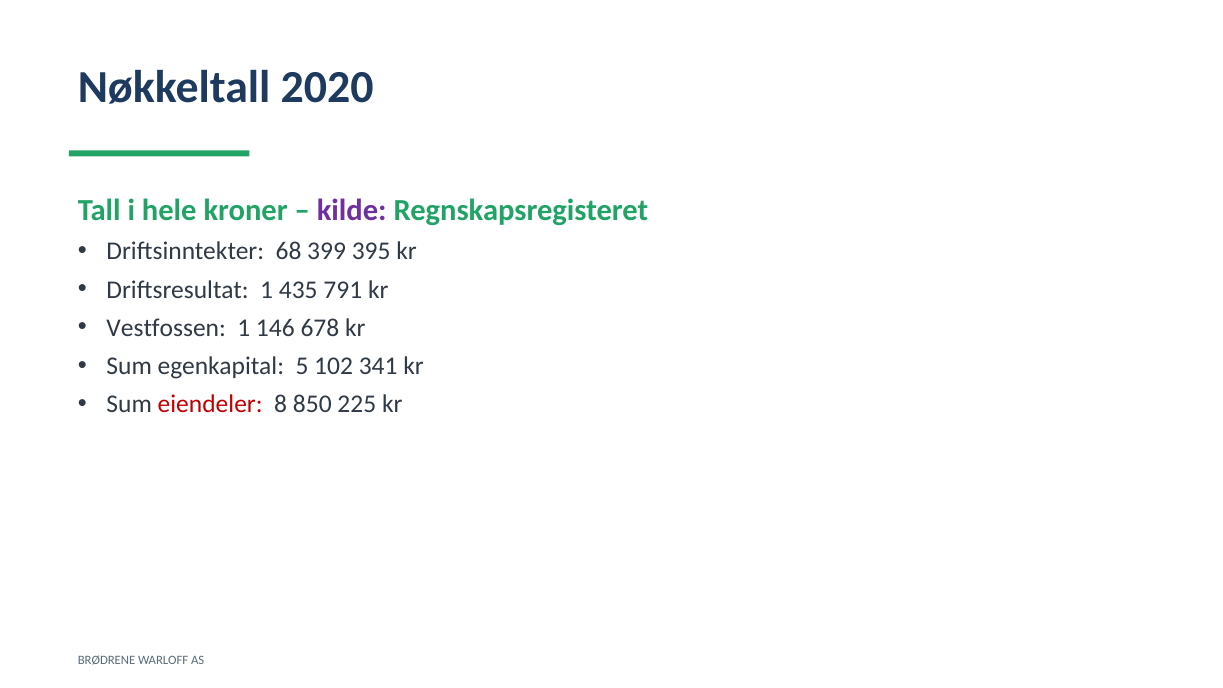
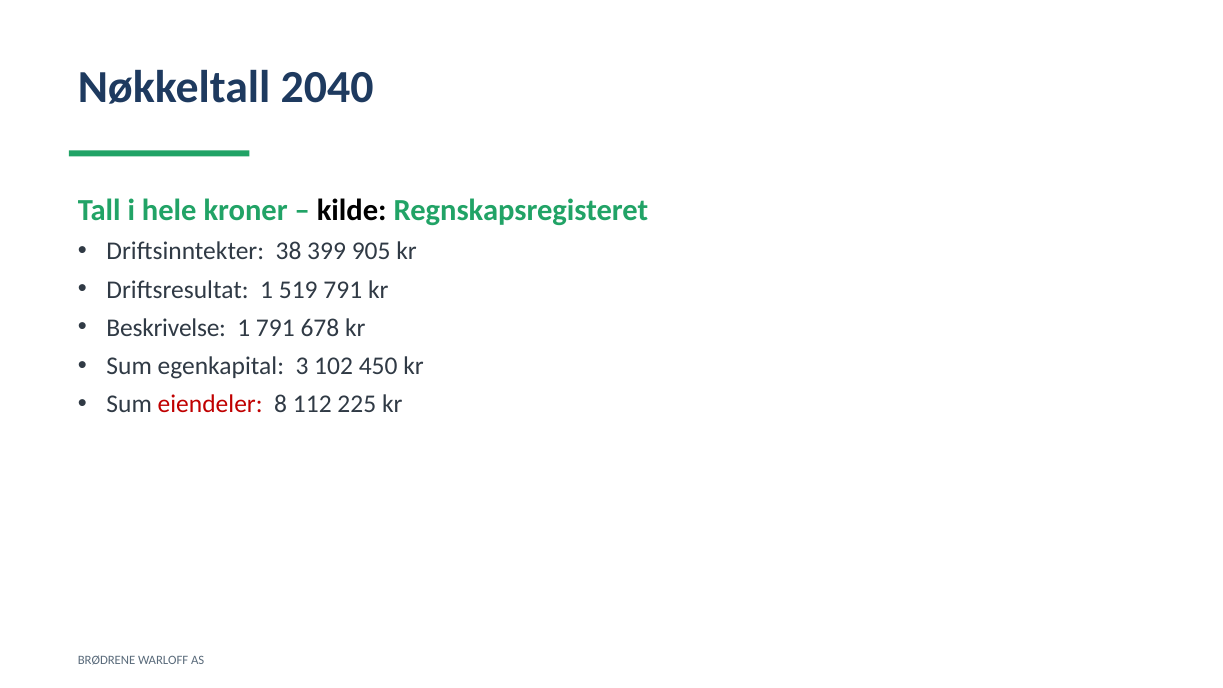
2020: 2020 -> 2040
kilde colour: purple -> black
68: 68 -> 38
395: 395 -> 905
435: 435 -> 519
Vestfossen: Vestfossen -> Beskrivelse
1 146: 146 -> 791
5: 5 -> 3
341: 341 -> 450
850: 850 -> 112
